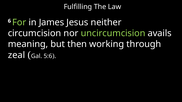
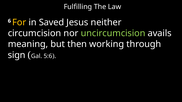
For colour: light green -> yellow
James: James -> Saved
zeal: zeal -> sign
